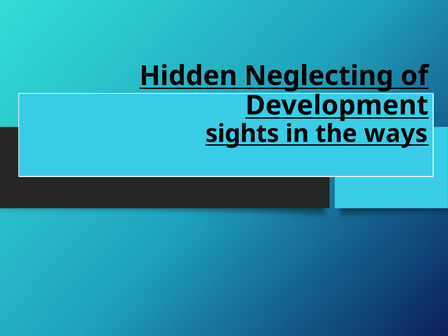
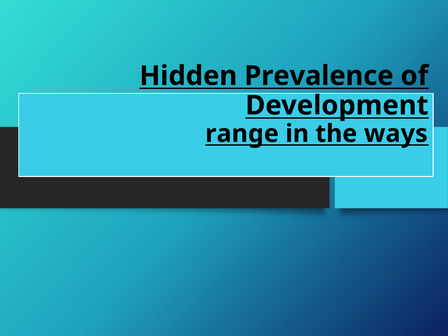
Neglecting: Neglecting -> Prevalence
sights: sights -> range
